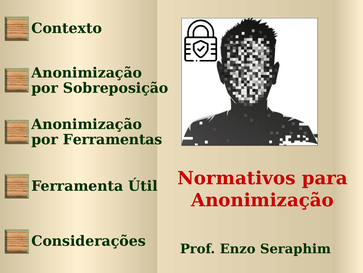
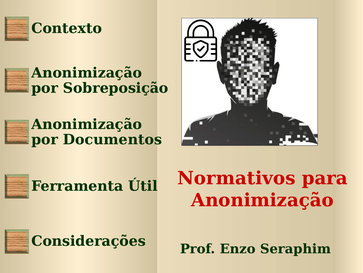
Ferramentas: Ferramentas -> Documentos
